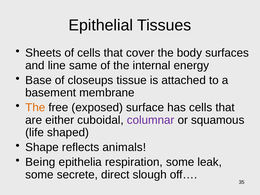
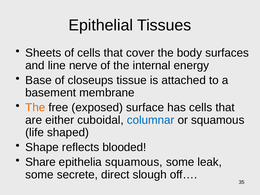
same: same -> nerve
columnar colour: purple -> blue
animals: animals -> blooded
Being: Being -> Share
epithelia respiration: respiration -> squamous
